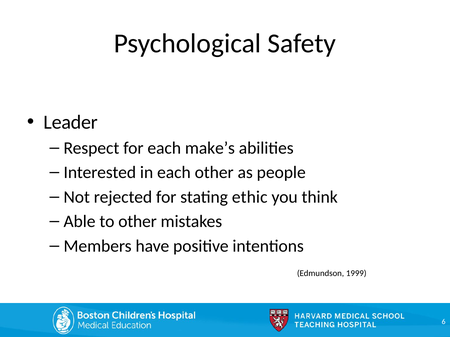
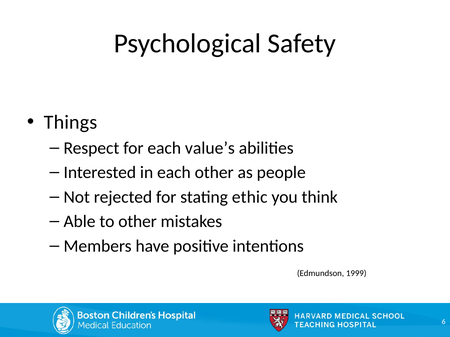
Leader: Leader -> Things
make’s: make’s -> value’s
